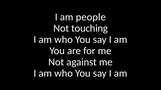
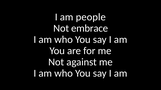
touching: touching -> embrace
